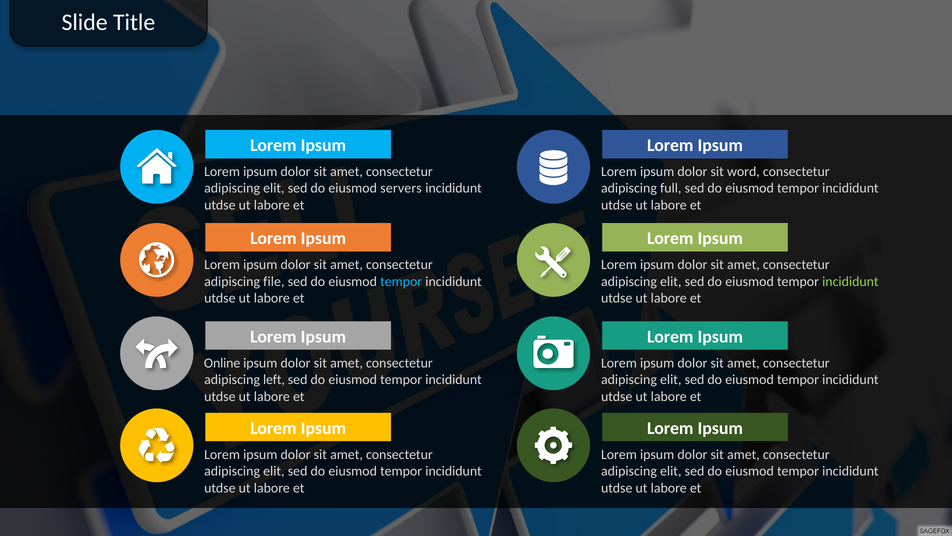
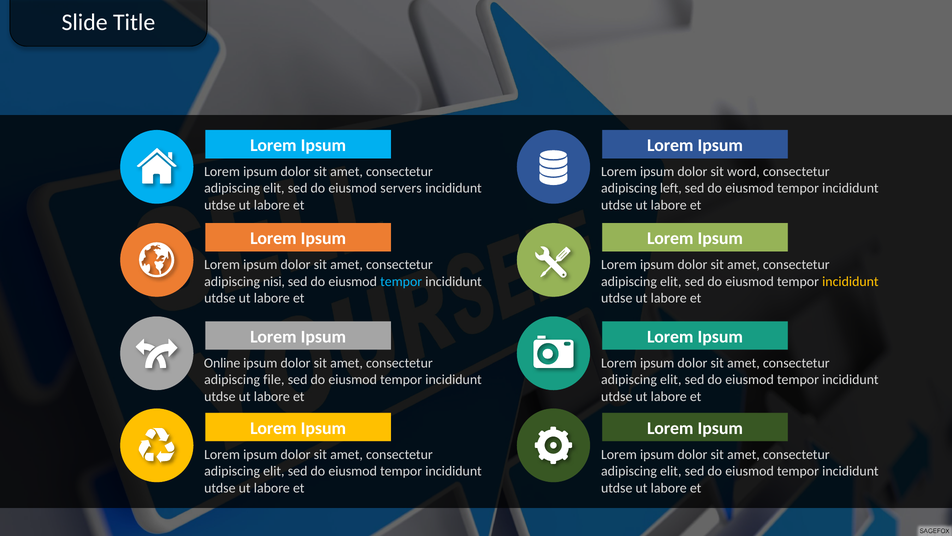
full: full -> left
file: file -> nisi
incididunt at (850, 281) colour: light green -> yellow
left: left -> file
